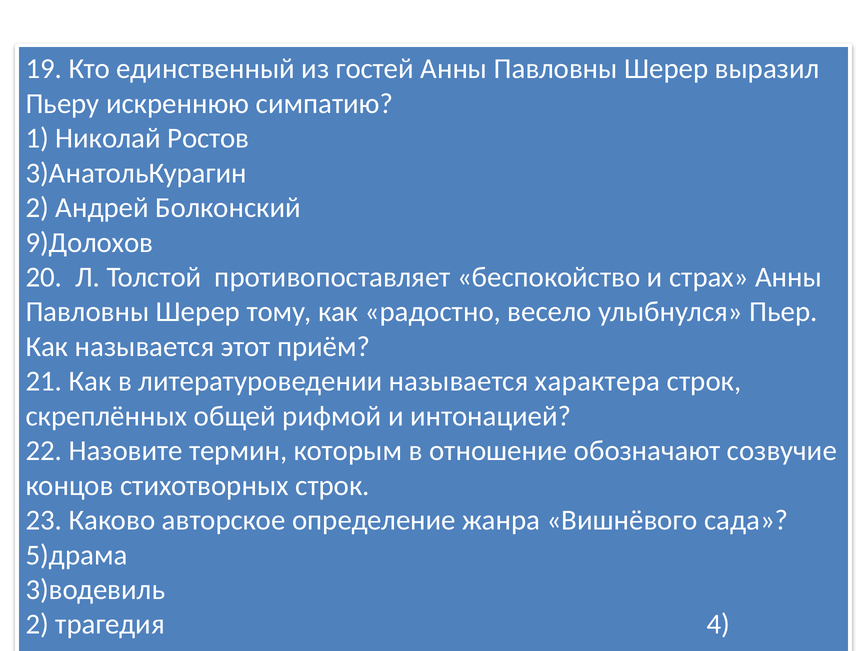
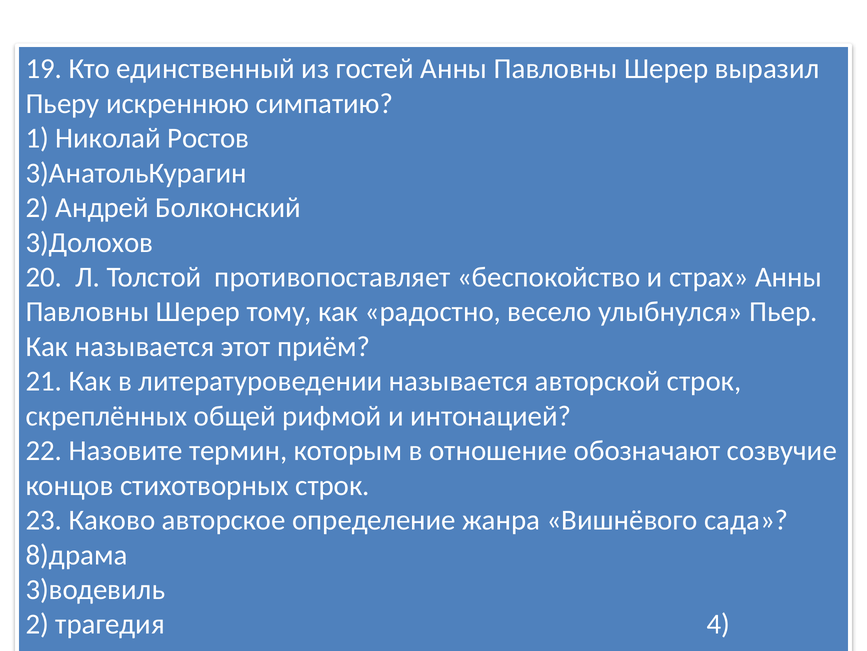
9)Долохов: 9)Долохов -> 3)Долохов
характера: характера -> авторской
5)драма: 5)драма -> 8)драма
